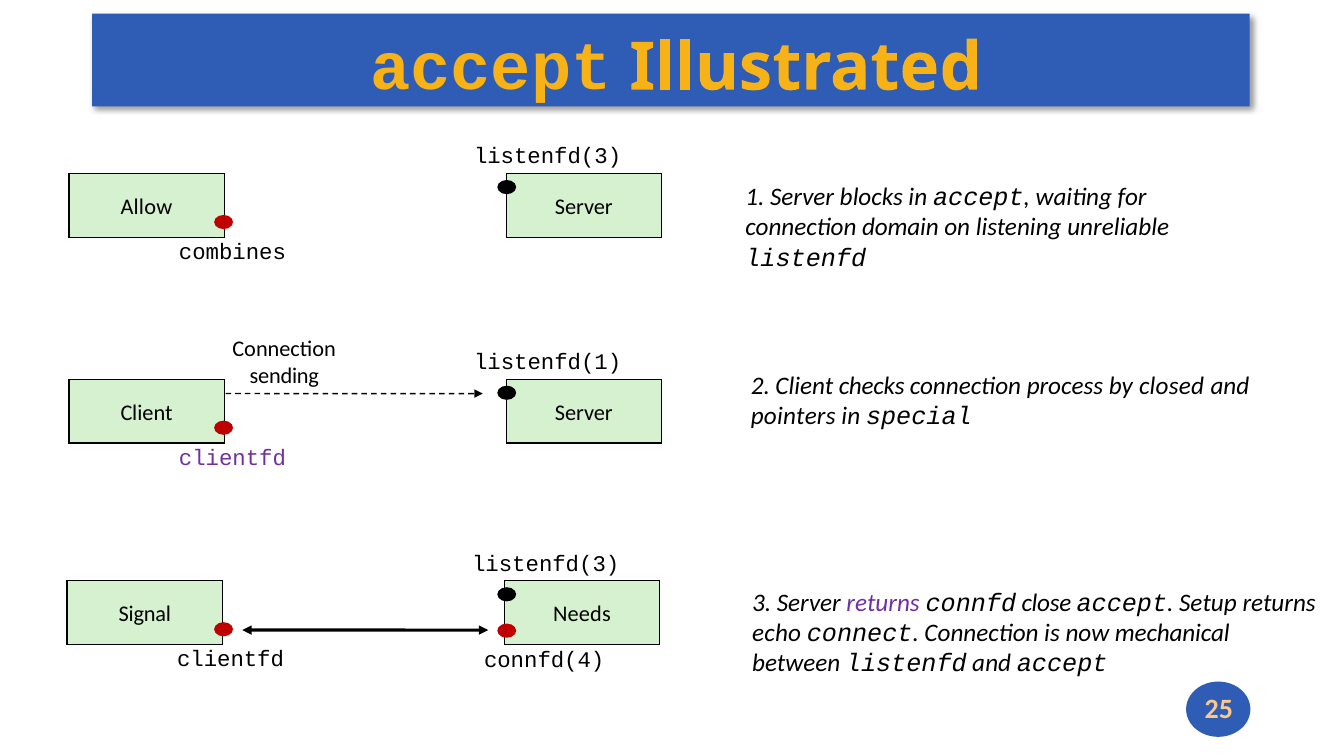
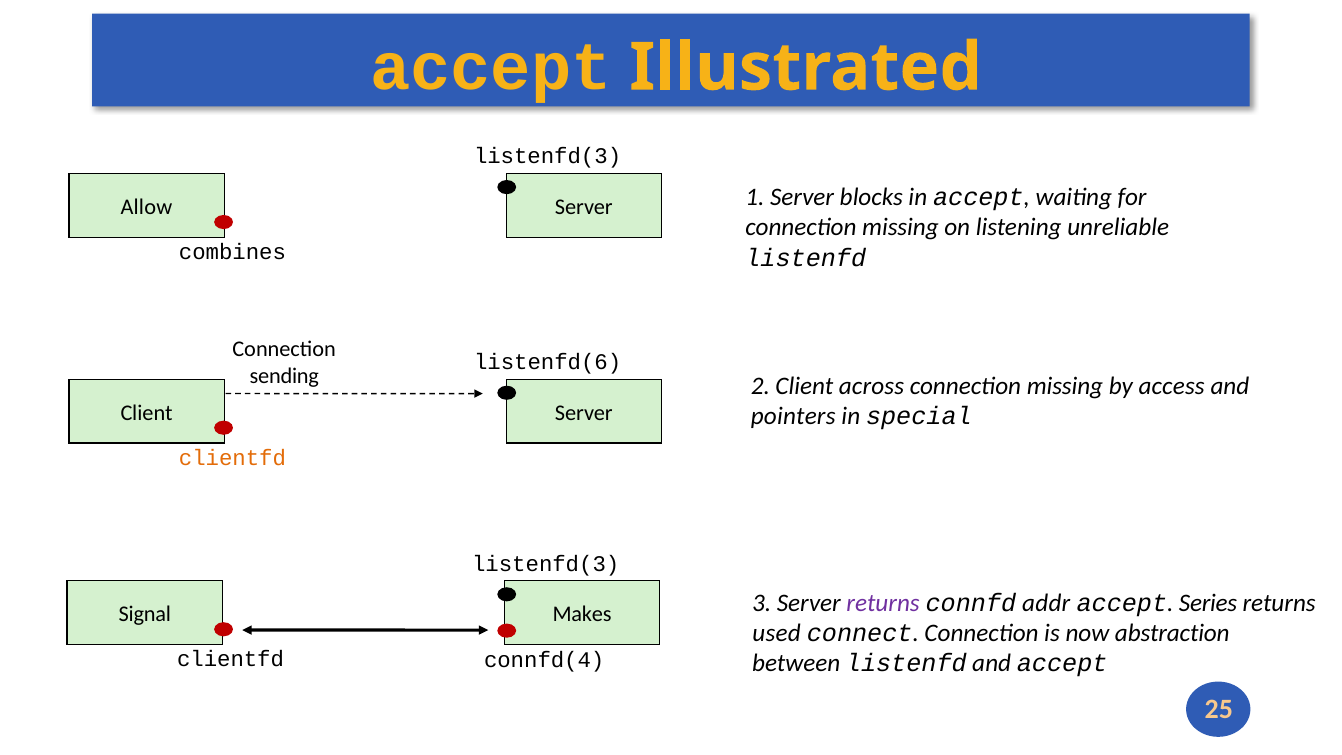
domain at (901, 228): domain -> missing
listenfd(1: listenfd(1 -> listenfd(6
checks: checks -> across
process at (1065, 386): process -> missing
closed: closed -> access
clientfd at (232, 458) colour: purple -> orange
Needs: Needs -> Makes
close: close -> addr
Setup: Setup -> Series
echo: echo -> used
mechanical: mechanical -> abstraction
